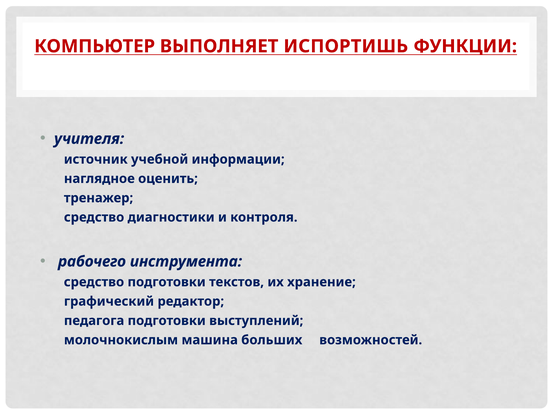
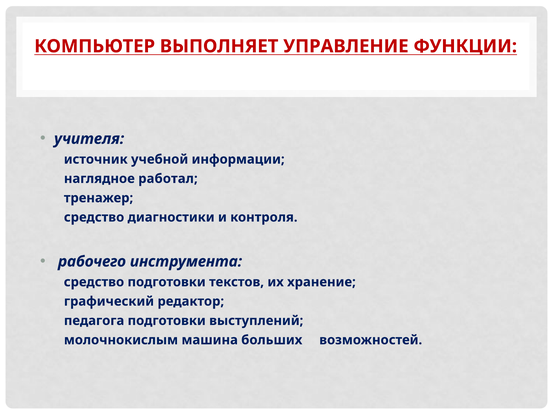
ИСПОРТИШЬ: ИСПОРТИШЬ -> УПРАВЛЕНИЕ
оценить: оценить -> работал
